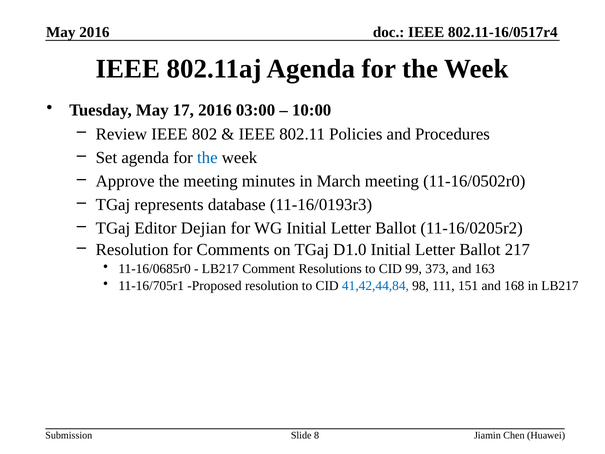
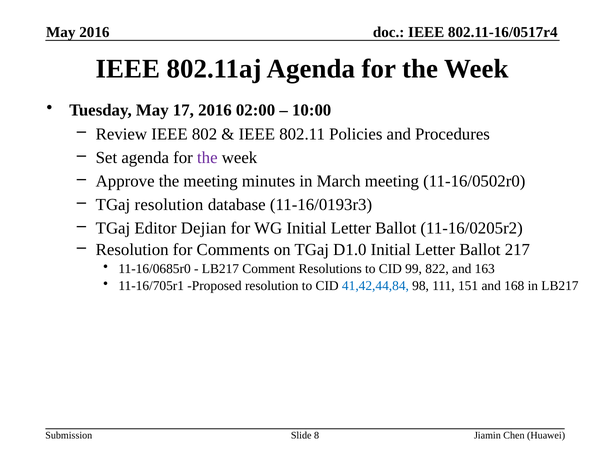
03:00: 03:00 -> 02:00
the at (207, 158) colour: blue -> purple
TGaj represents: represents -> resolution
373: 373 -> 822
